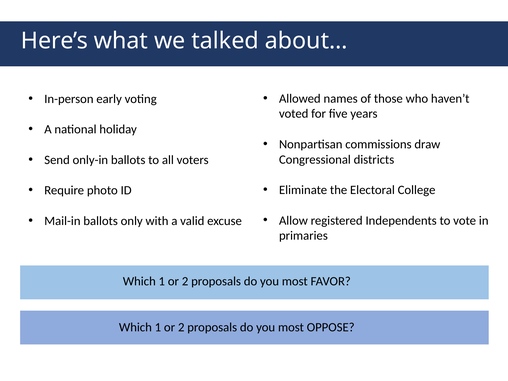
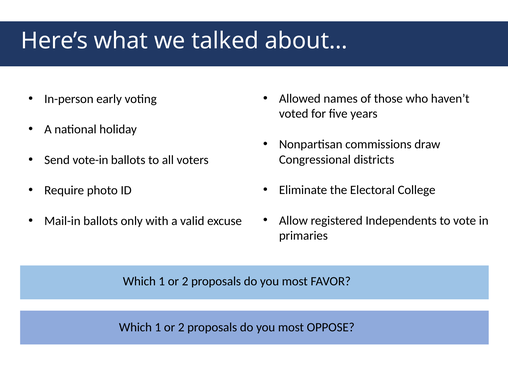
only-in: only-in -> vote-in
